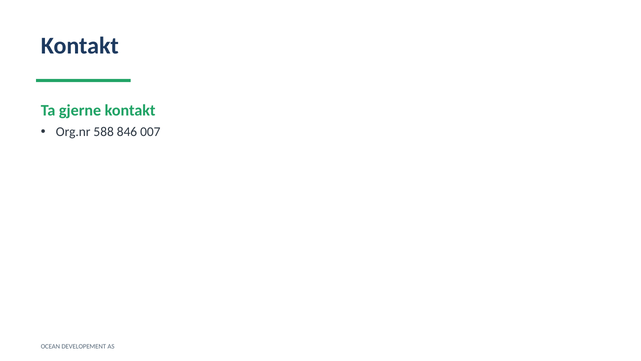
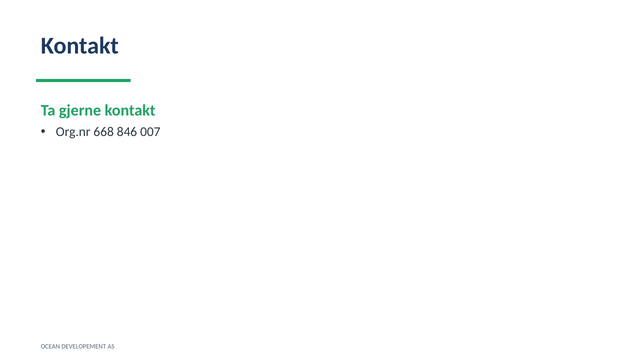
588: 588 -> 668
